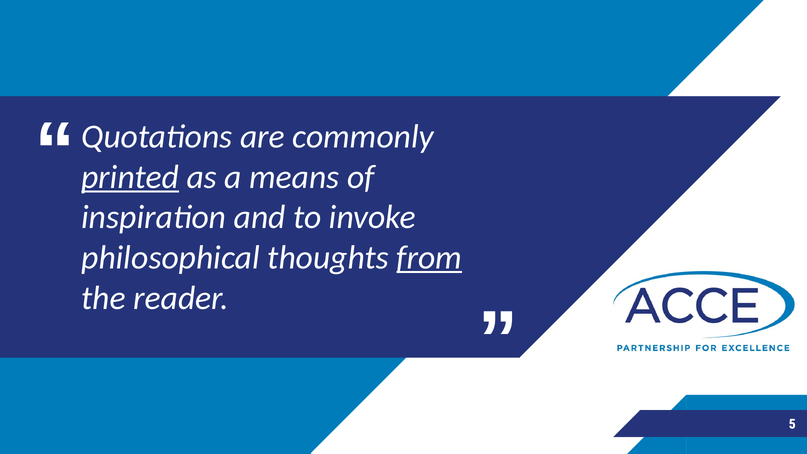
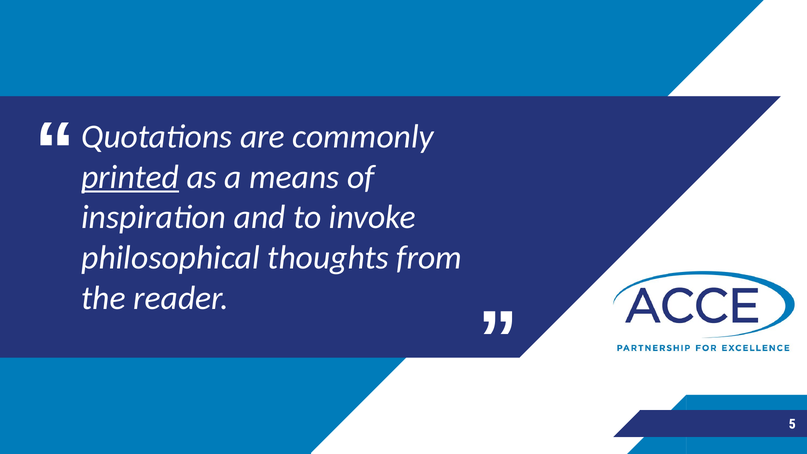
from underline: present -> none
